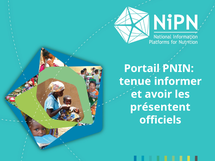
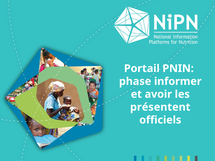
tenue: tenue -> phase
